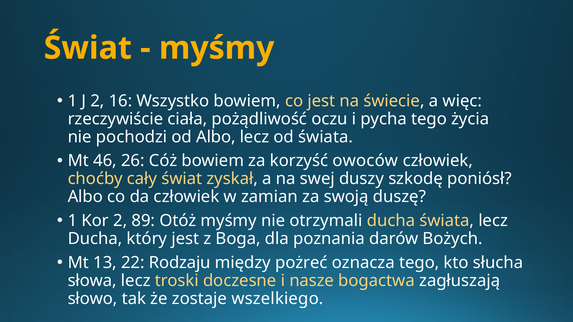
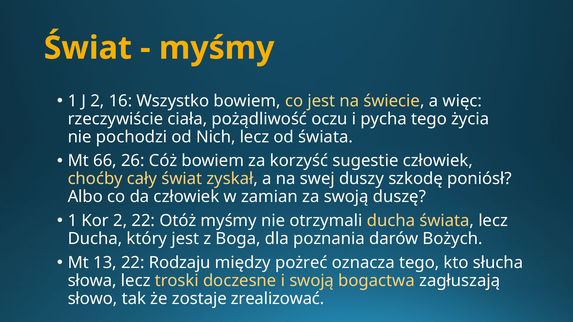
od Albo: Albo -> Nich
46: 46 -> 66
owoców: owoców -> sugestie
2 89: 89 -> 22
i nasze: nasze -> swoją
wszelkiego: wszelkiego -> zrealizować
